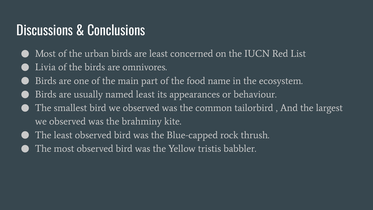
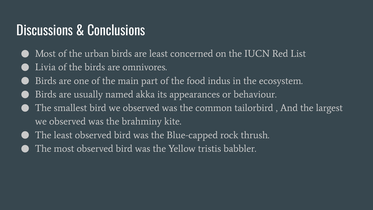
name: name -> indus
named least: least -> akka
